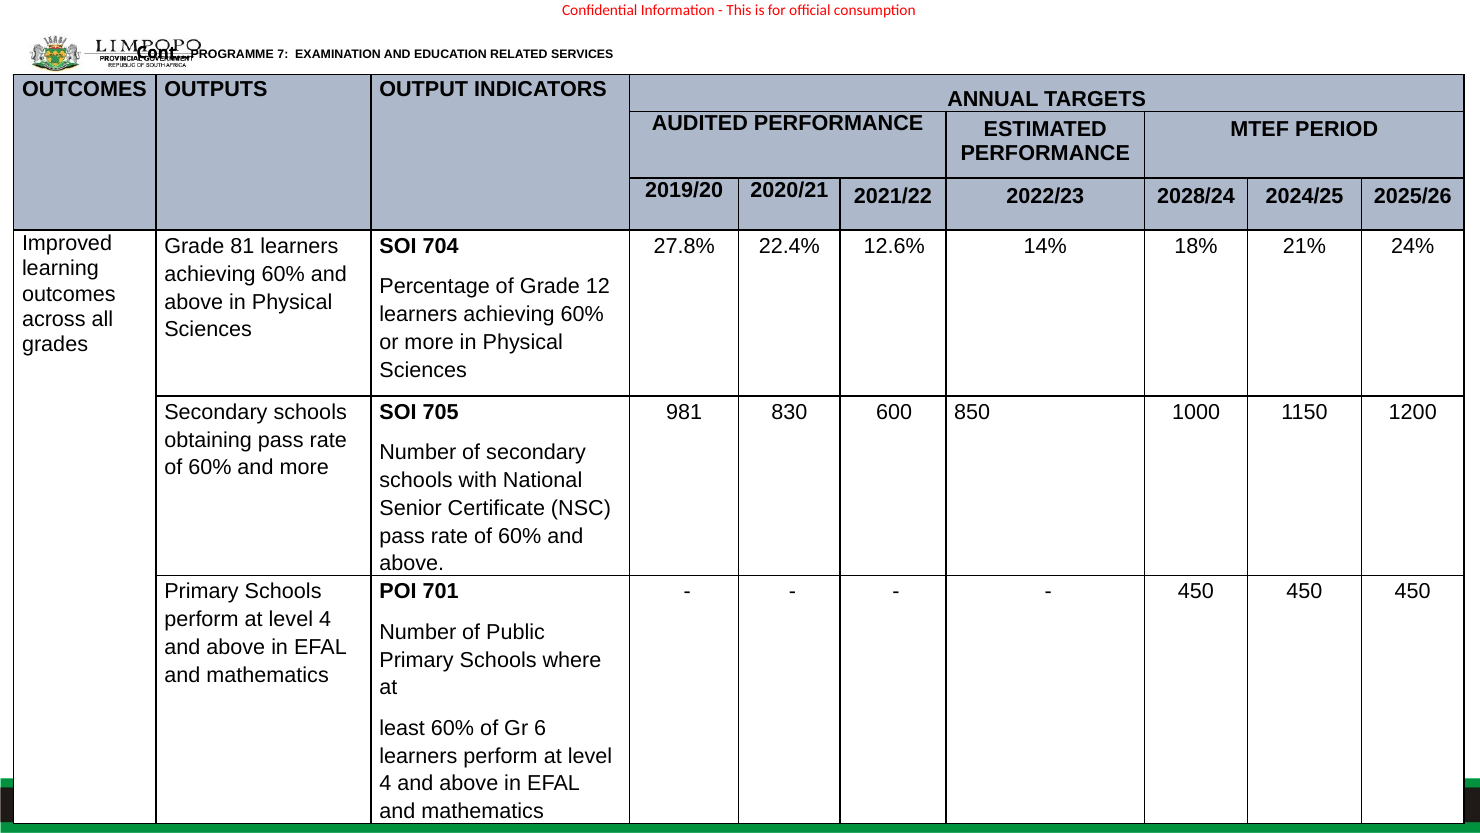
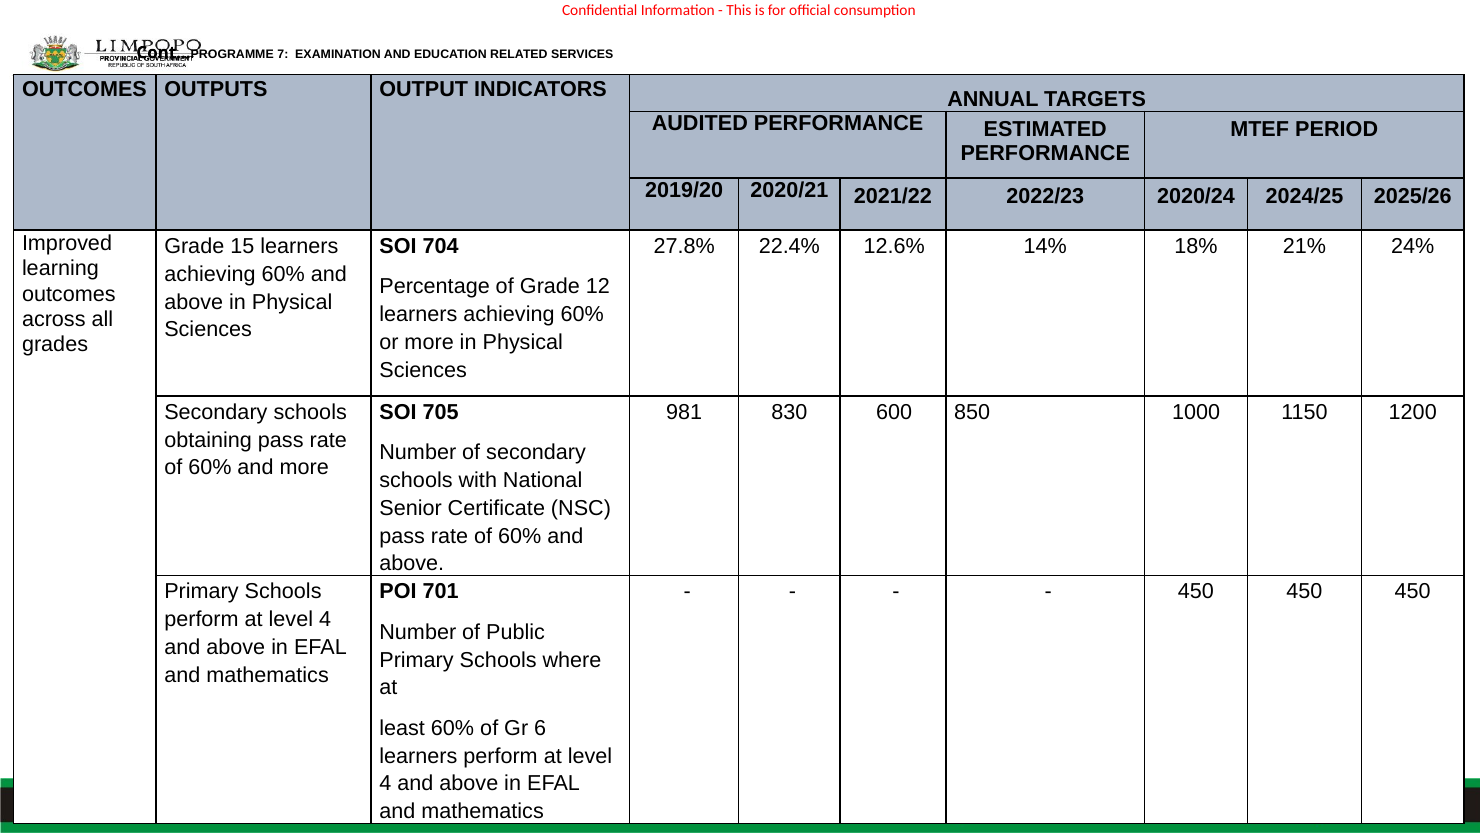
2028/24: 2028/24 -> 2020/24
81: 81 -> 15
